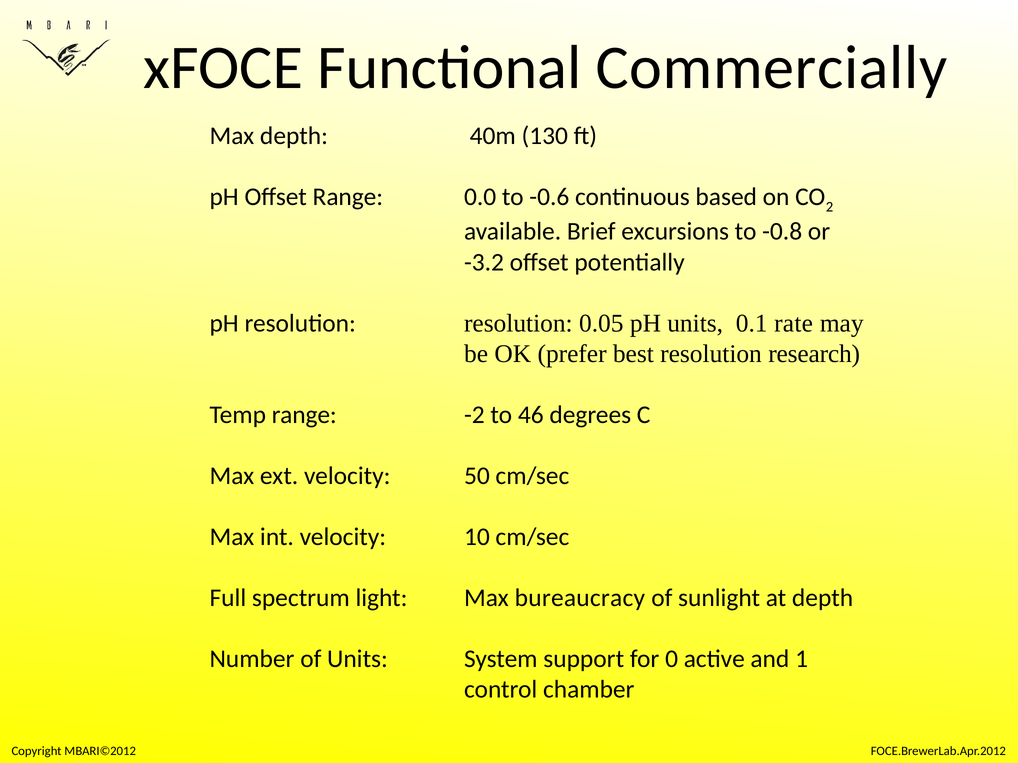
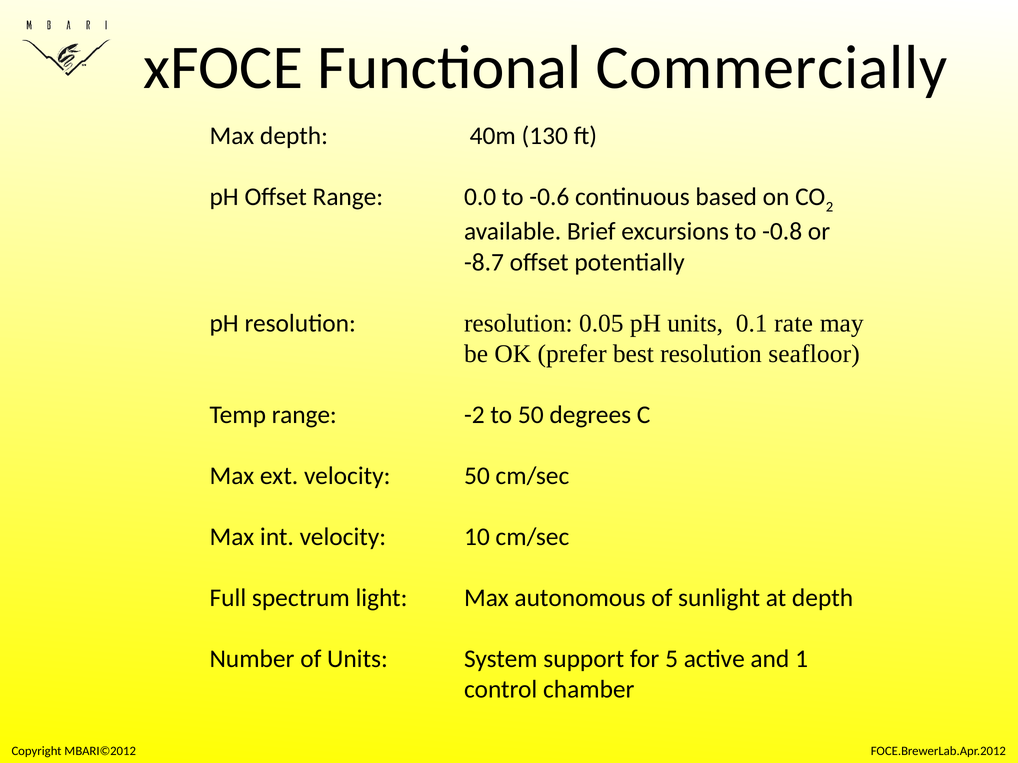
-3.2: -3.2 -> -8.7
research: research -> seafloor
to 46: 46 -> 50
bureaucracy: bureaucracy -> autonomous
0: 0 -> 5
